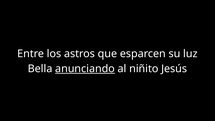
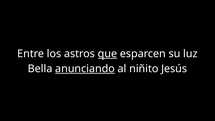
que underline: none -> present
